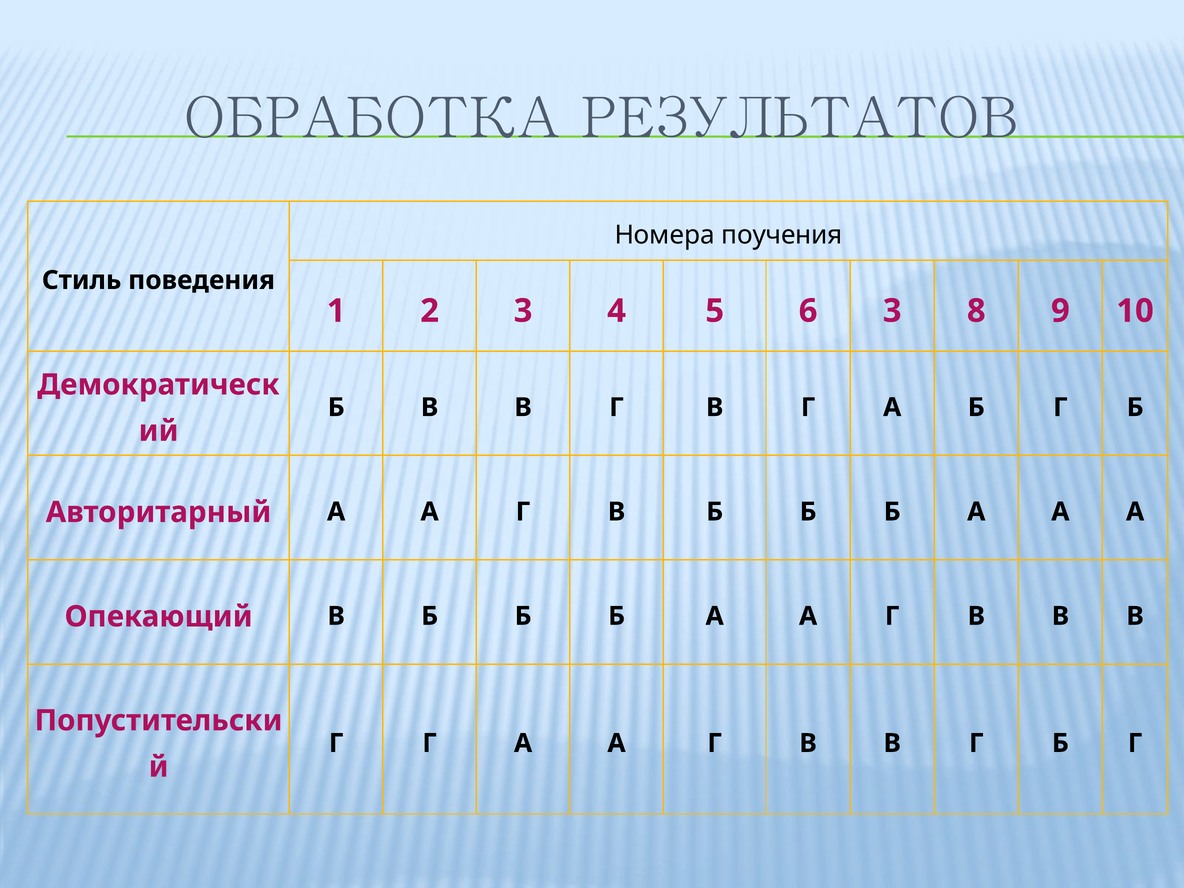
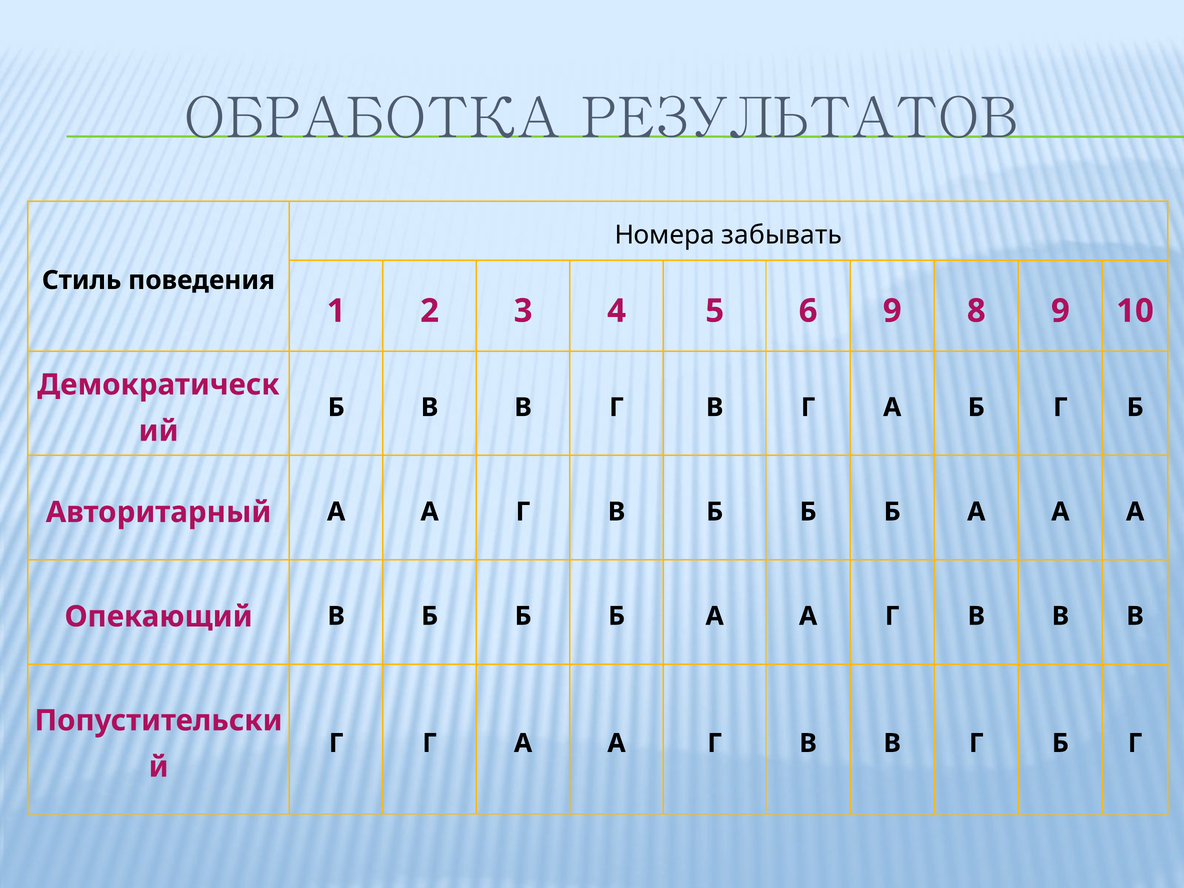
поучения: поучения -> забывать
6 3: 3 -> 9
